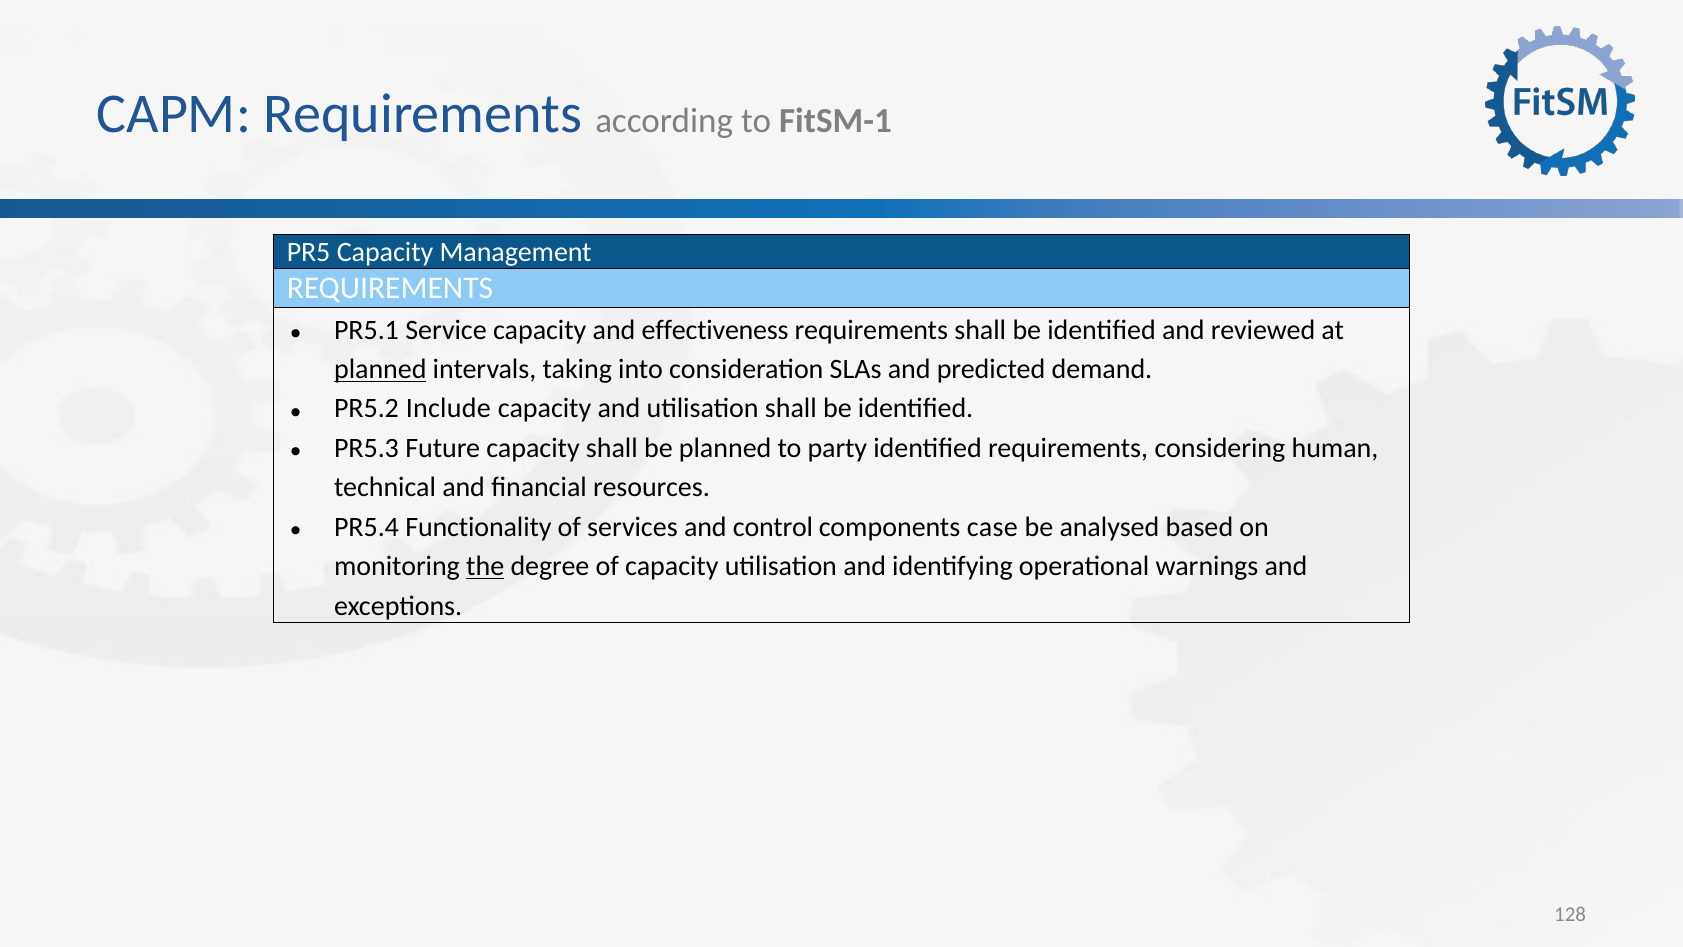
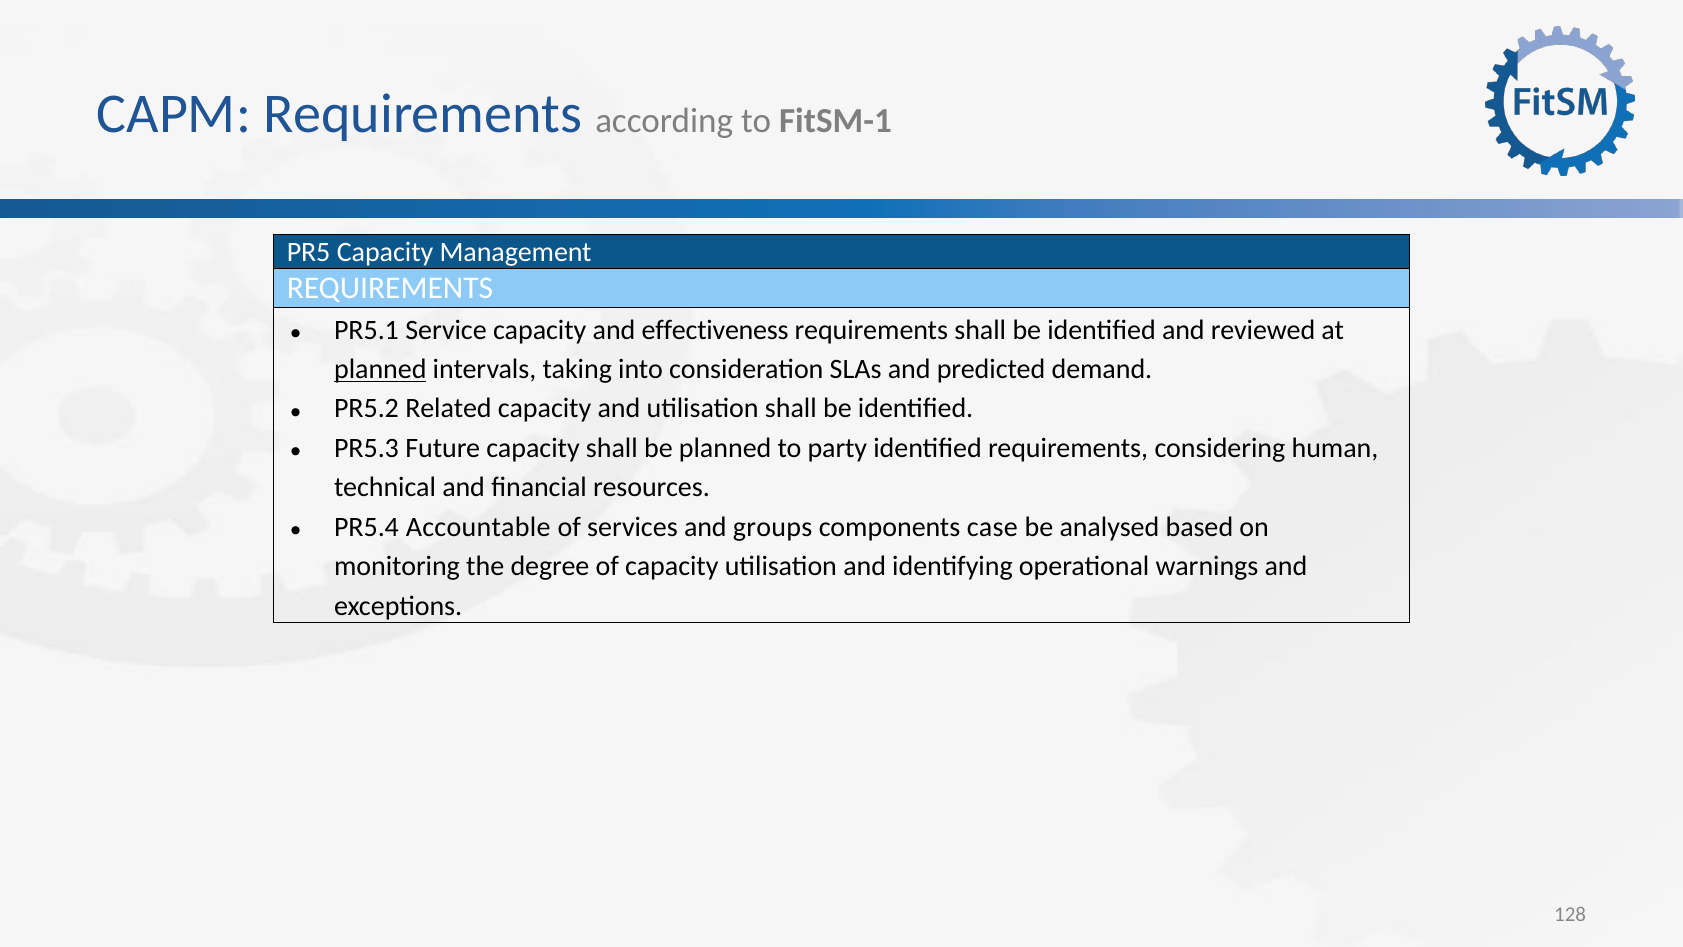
Include: Include -> Related
Functionality: Functionality -> Accountable
control: control -> groups
the underline: present -> none
